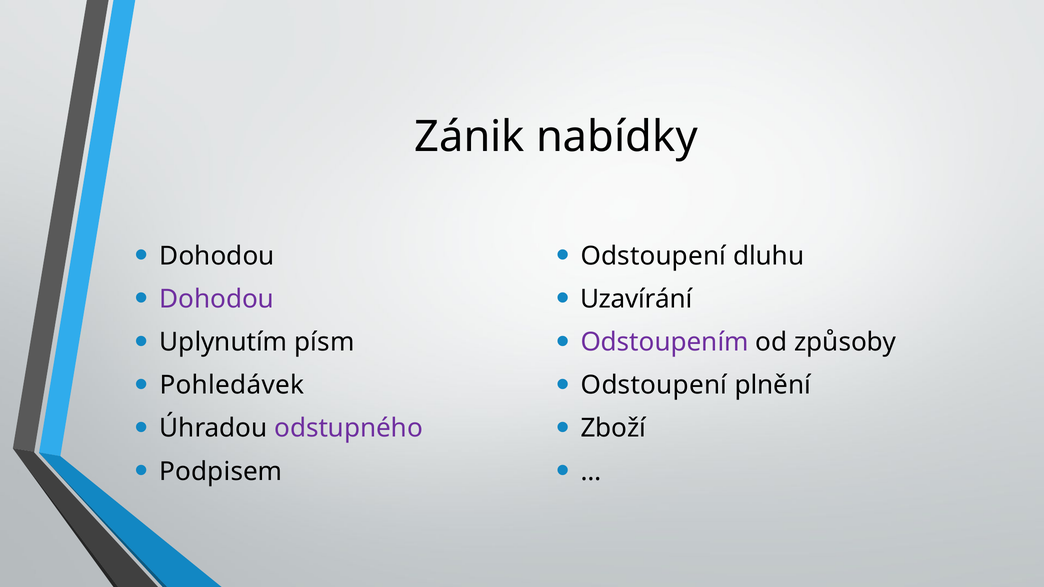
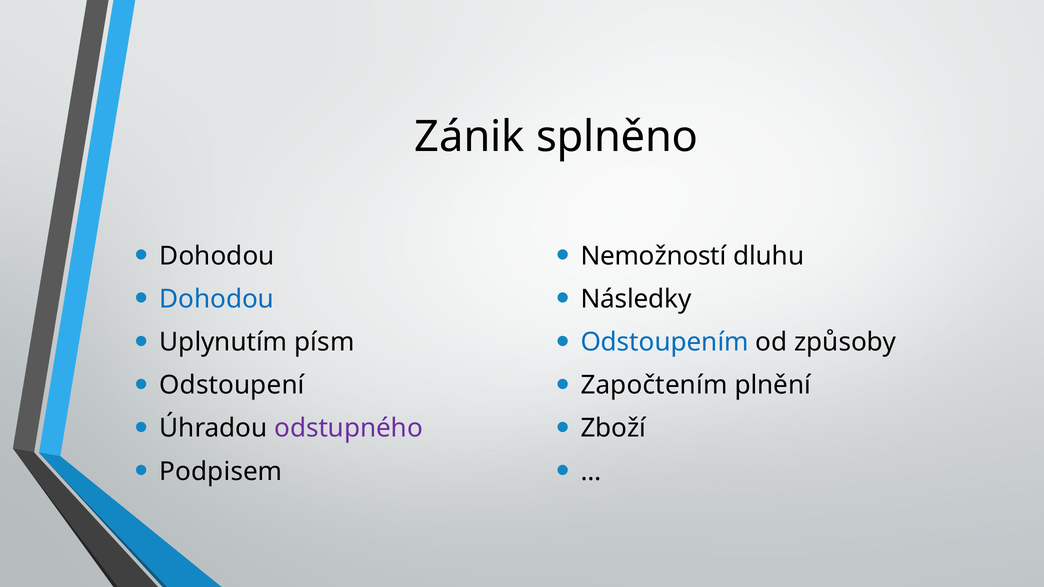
nabídky: nabídky -> splněno
Odstoupení at (653, 256): Odstoupení -> Nemožností
Dohodou at (217, 299) colour: purple -> blue
Uzavírání: Uzavírání -> Následky
Odstoupením colour: purple -> blue
Pohledávek: Pohledávek -> Odstoupení
Odstoupení at (654, 385): Odstoupení -> Započtením
